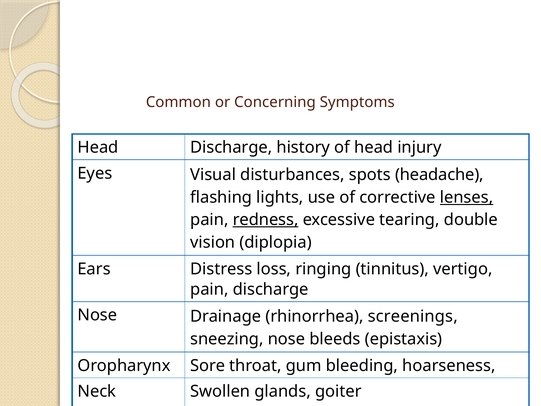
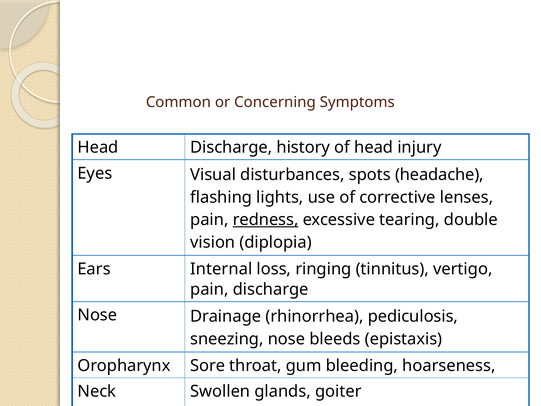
lenses underline: present -> none
Distress: Distress -> Internal
screenings: screenings -> pediculosis
